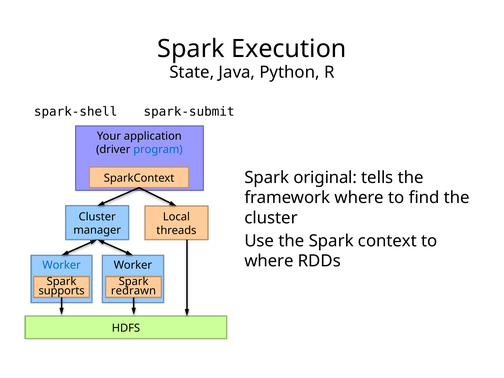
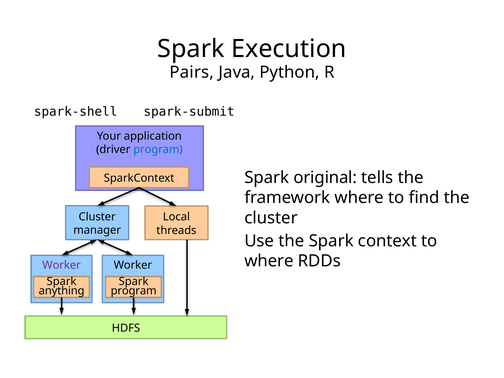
State: State -> Pairs
Worker at (62, 265) colour: blue -> purple
supports: supports -> anything
redrawn at (134, 291): redrawn -> program
